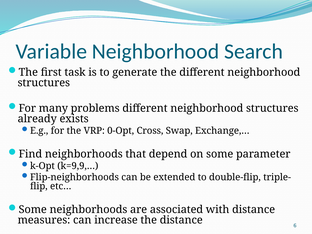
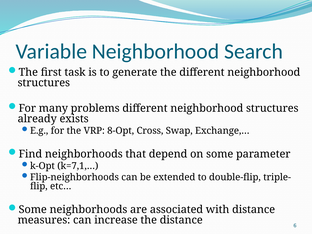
0-Opt: 0-Opt -> 8-Opt
k=9,9,…: k=9,9,… -> k=7,1,…
